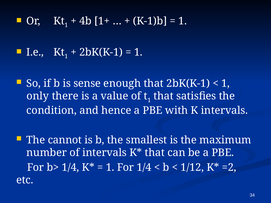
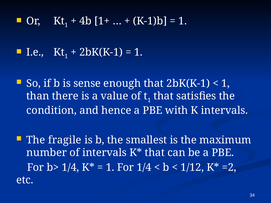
only: only -> than
cannot: cannot -> fragile
